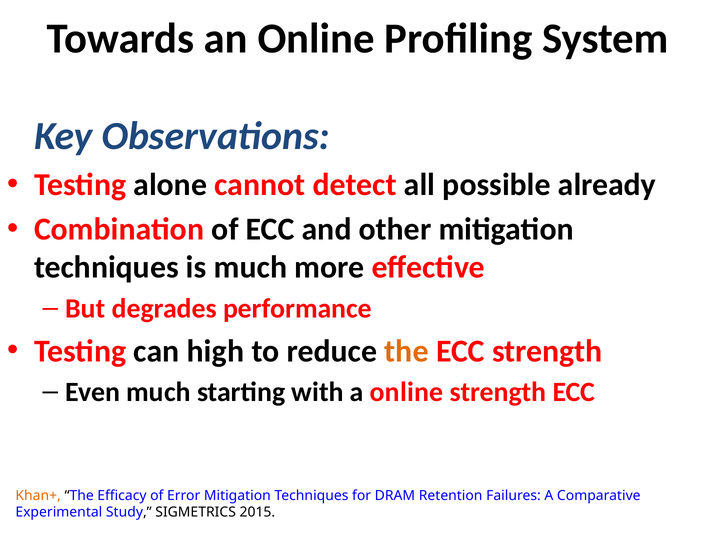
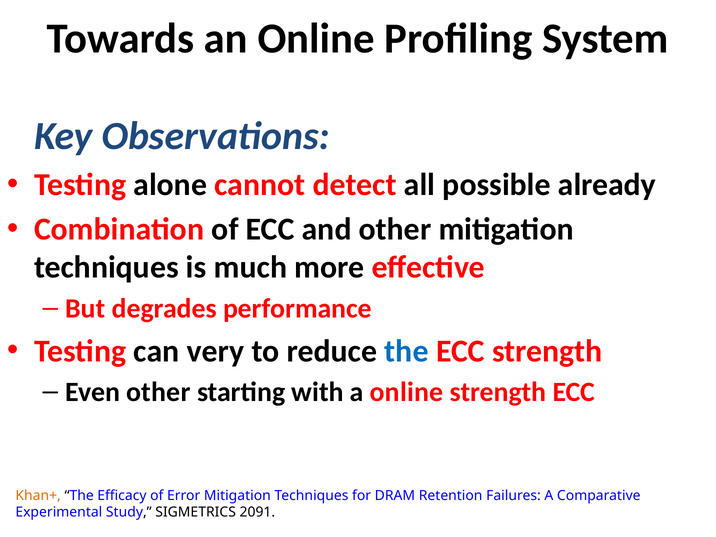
high: high -> very
the at (406, 351) colour: orange -> blue
Even much: much -> other
2015: 2015 -> 2091
